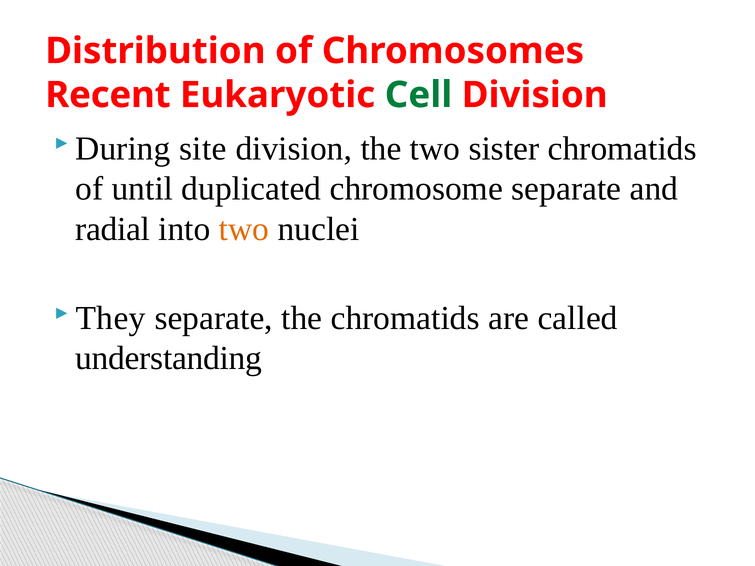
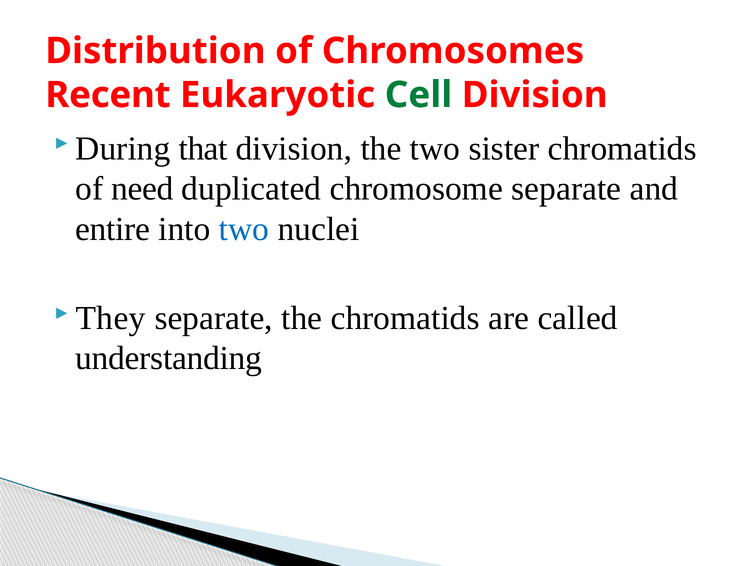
site: site -> that
until: until -> need
radial: radial -> entire
two at (244, 229) colour: orange -> blue
